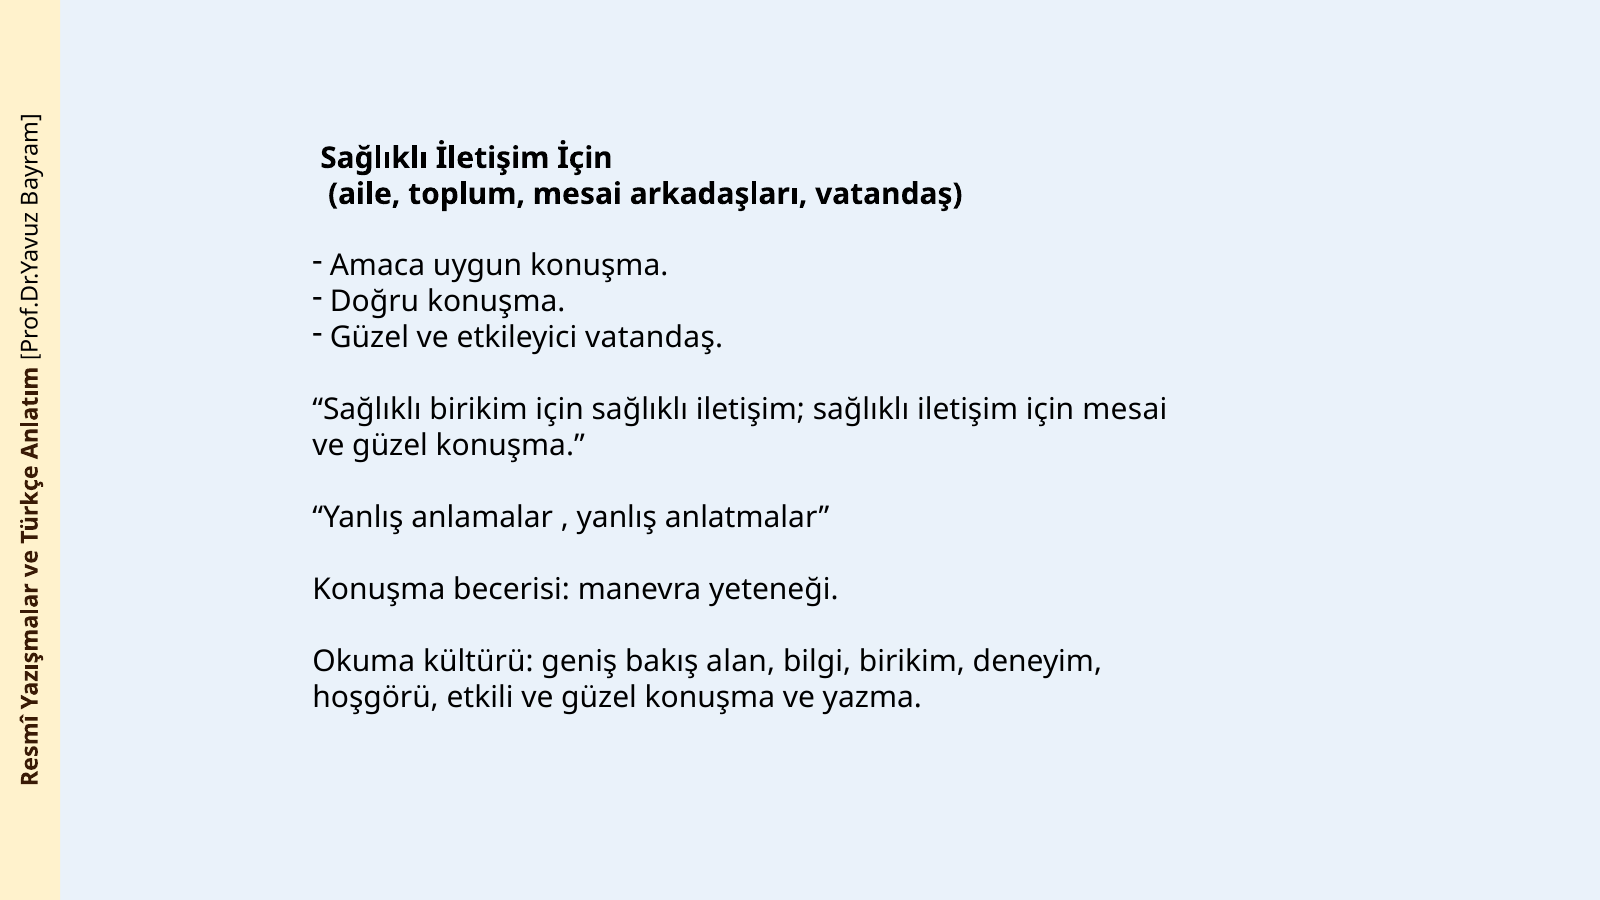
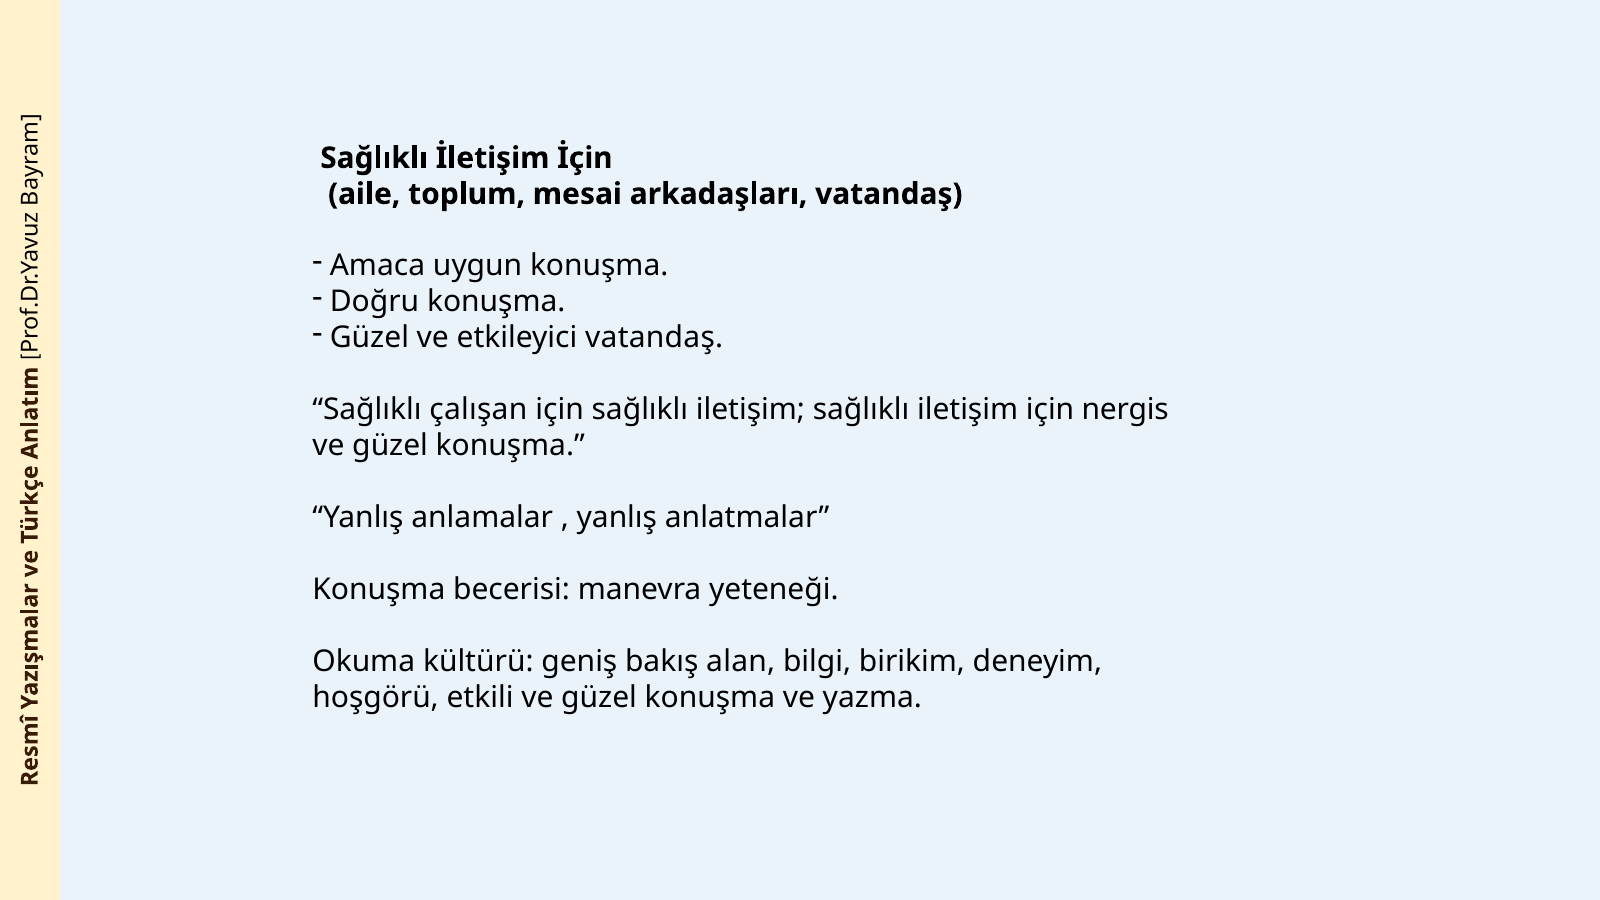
Sağlıklı birikim: birikim -> çalışan
için mesai: mesai -> nergis
